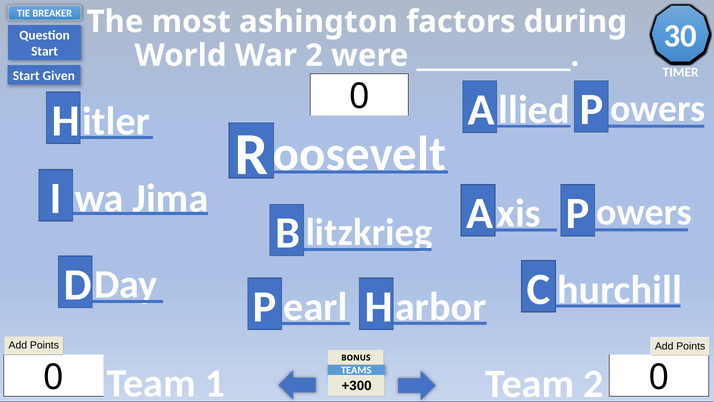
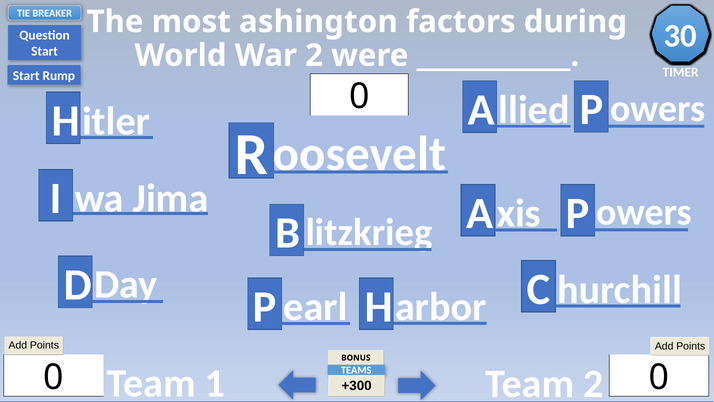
Given: Given -> Rump
